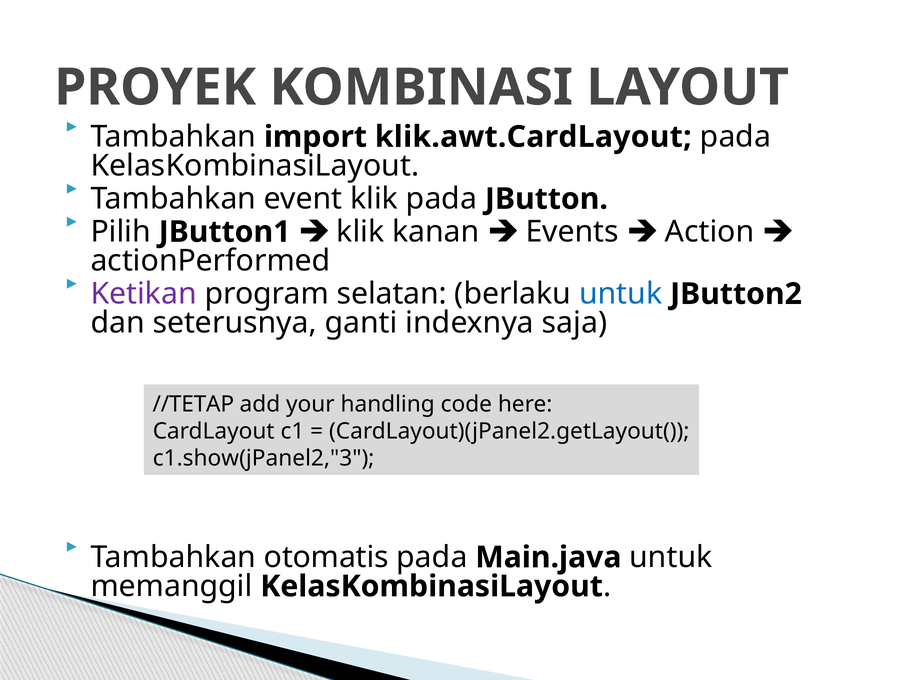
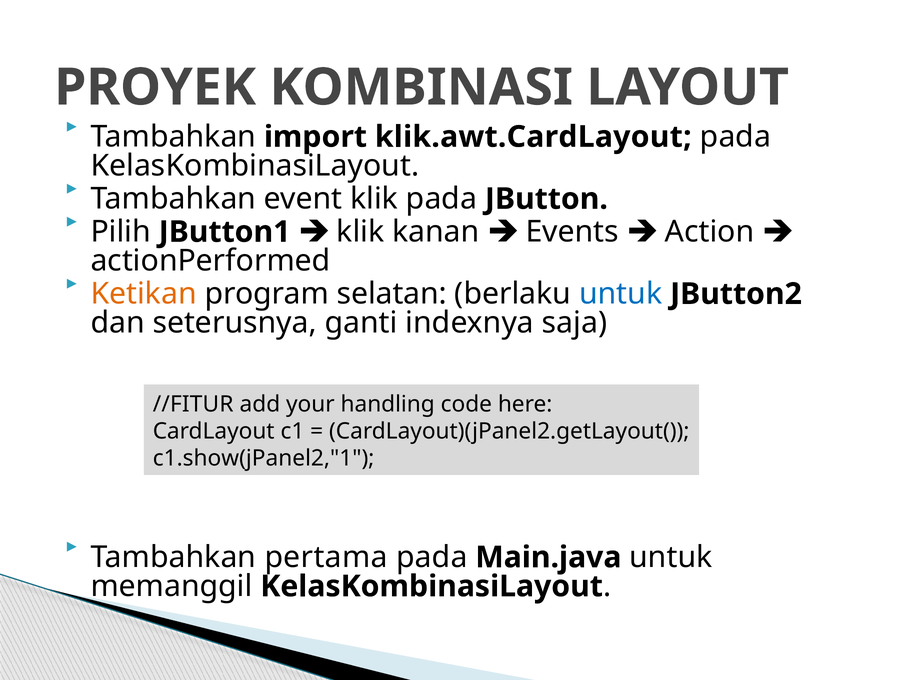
Ketikan colour: purple -> orange
//TETAP: //TETAP -> //FITUR
c1.show(jPanel2,"3: c1.show(jPanel2,"3 -> c1.show(jPanel2,"1
otomatis: otomatis -> pertama
